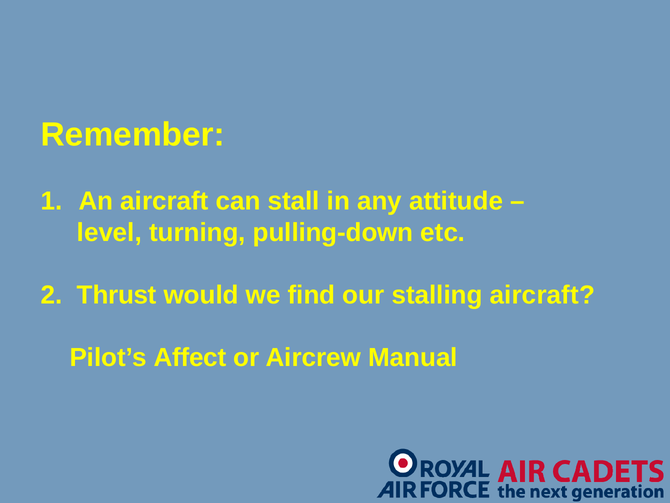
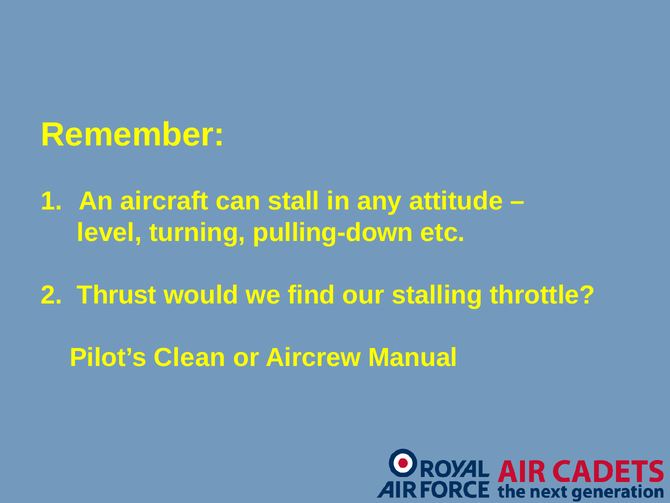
stalling aircraft: aircraft -> throttle
Affect: Affect -> Clean
